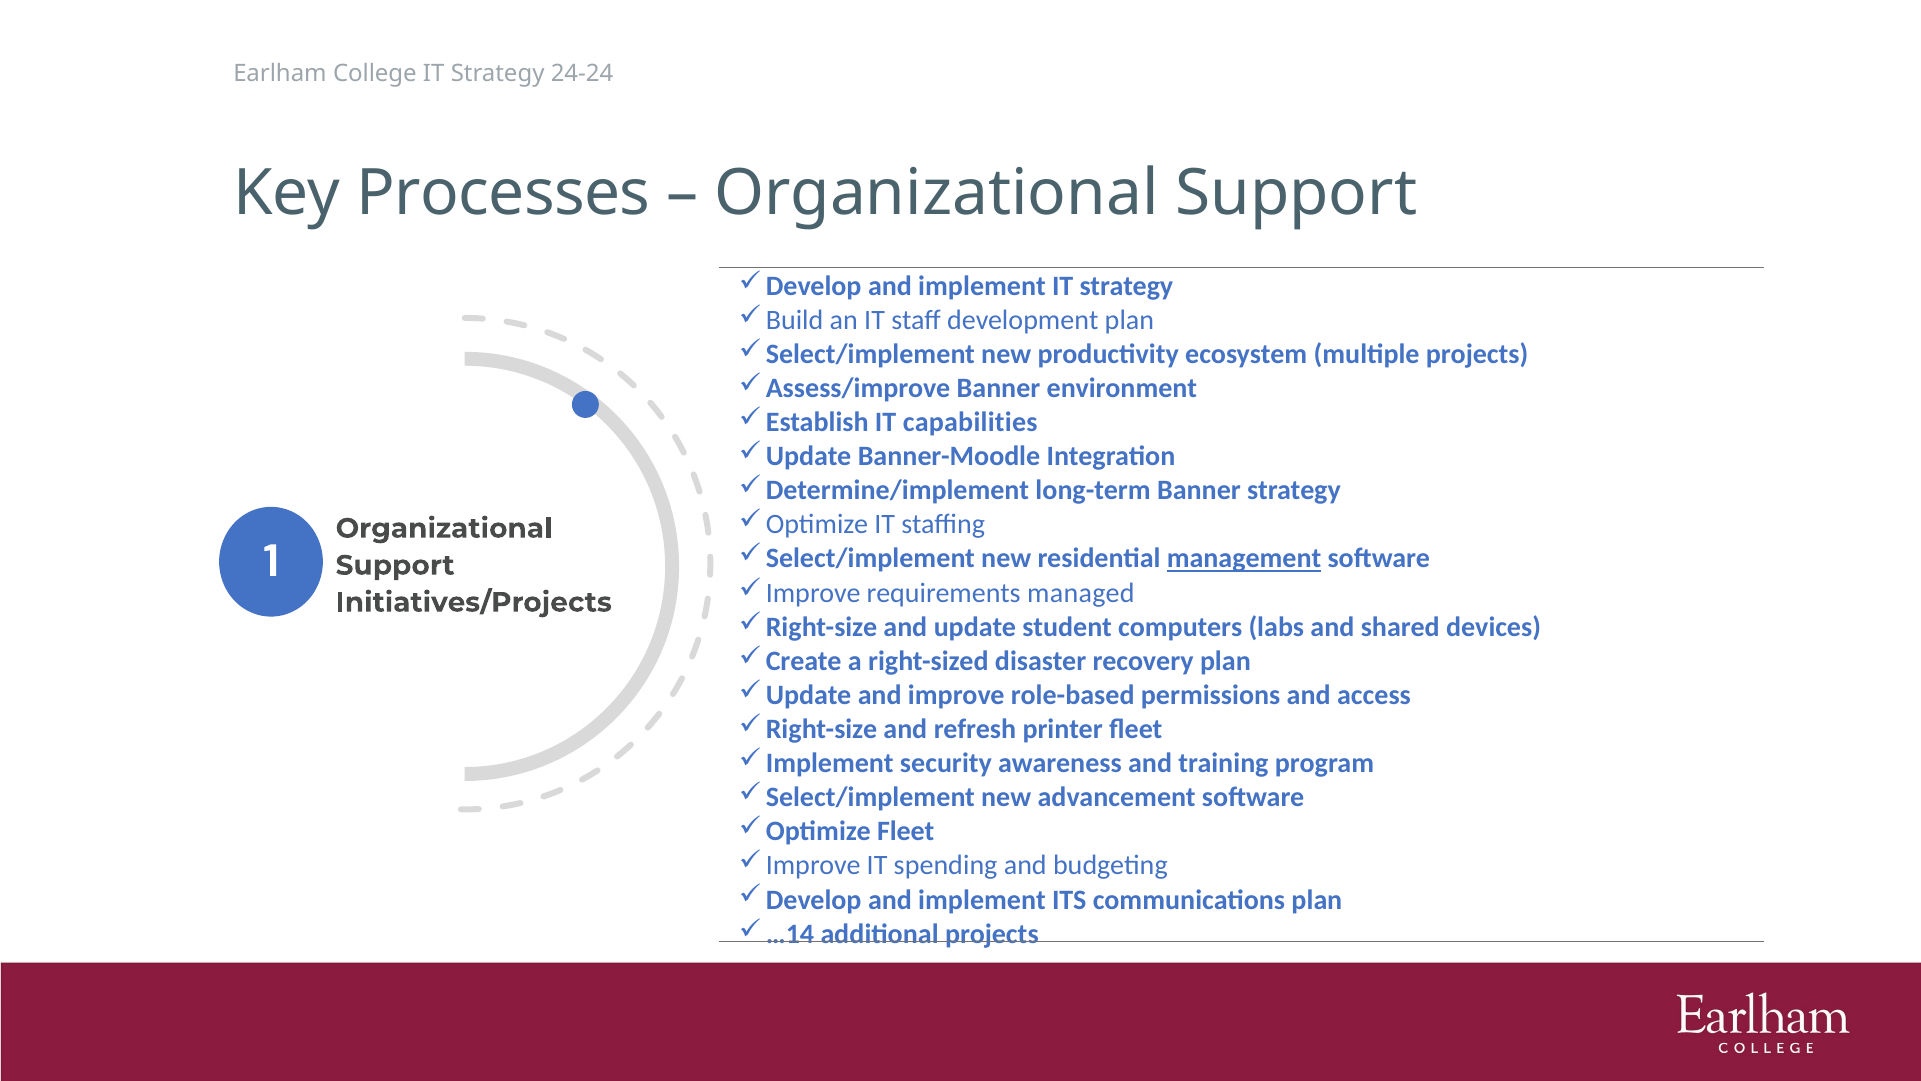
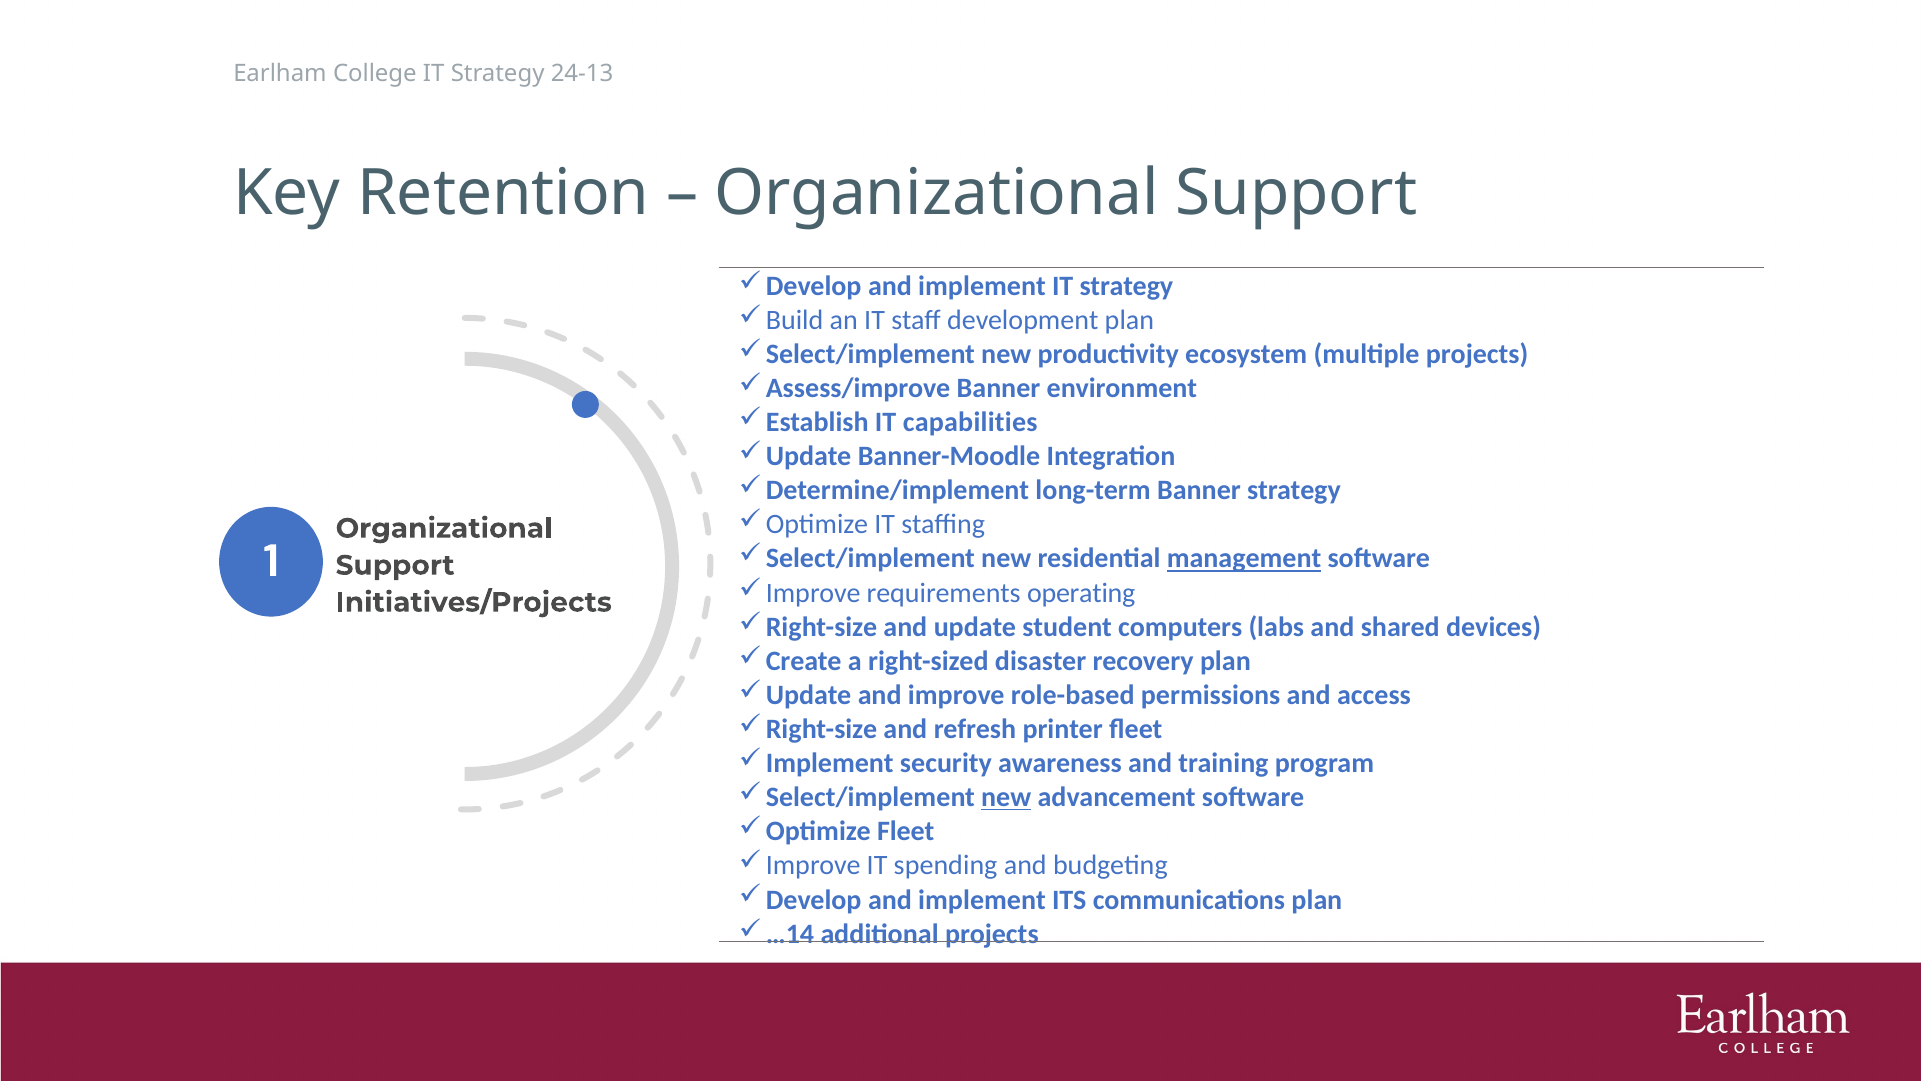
24-24: 24-24 -> 24-13
Processes: Processes -> Retention
managed: managed -> operating
new at (1006, 797) underline: none -> present
